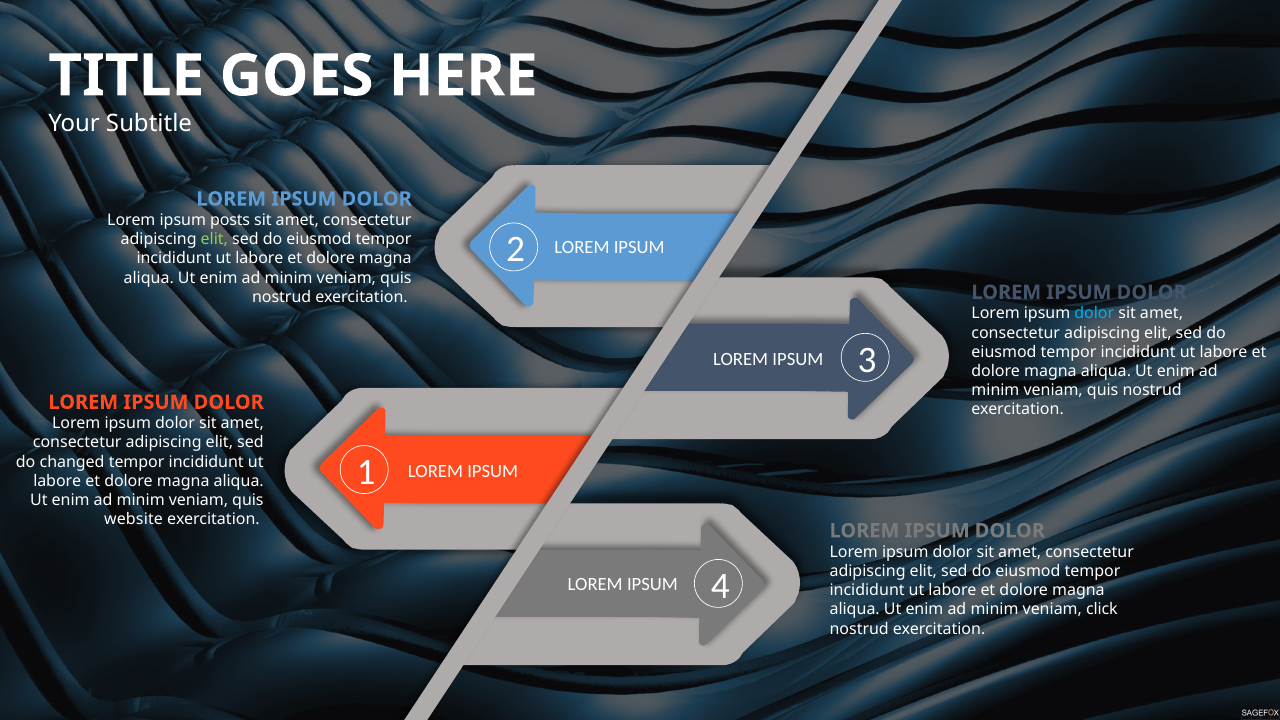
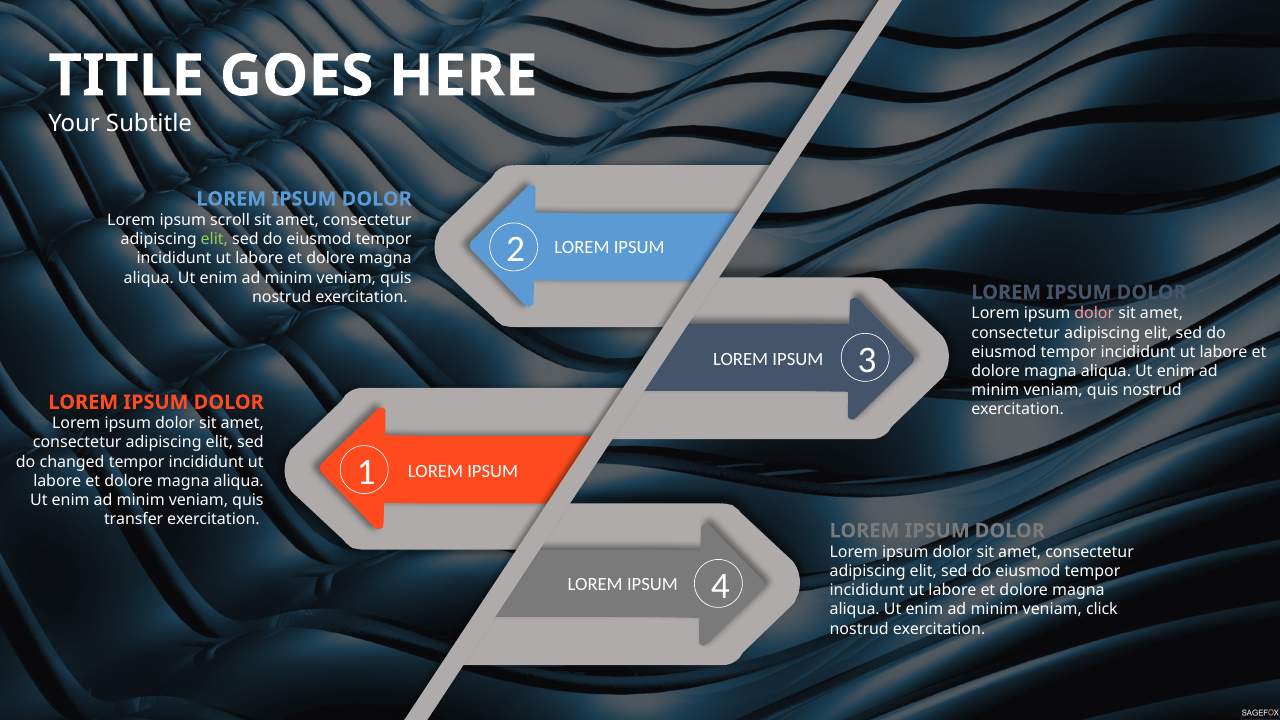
posts: posts -> scroll
dolor at (1094, 314) colour: light blue -> pink
website: website -> transfer
